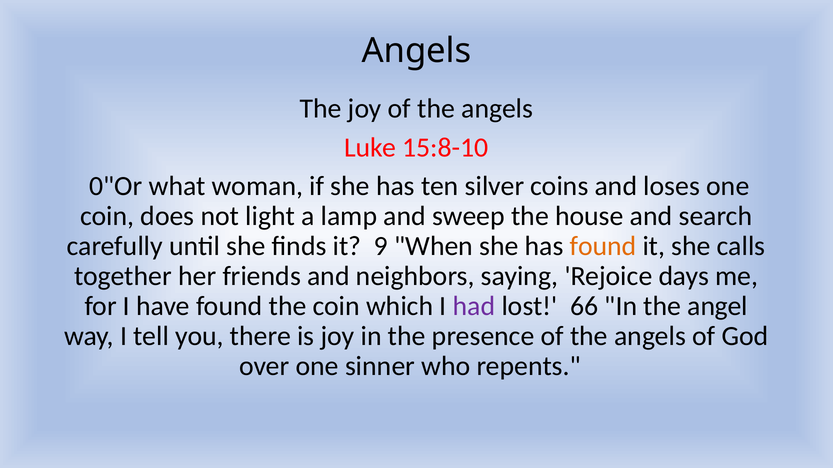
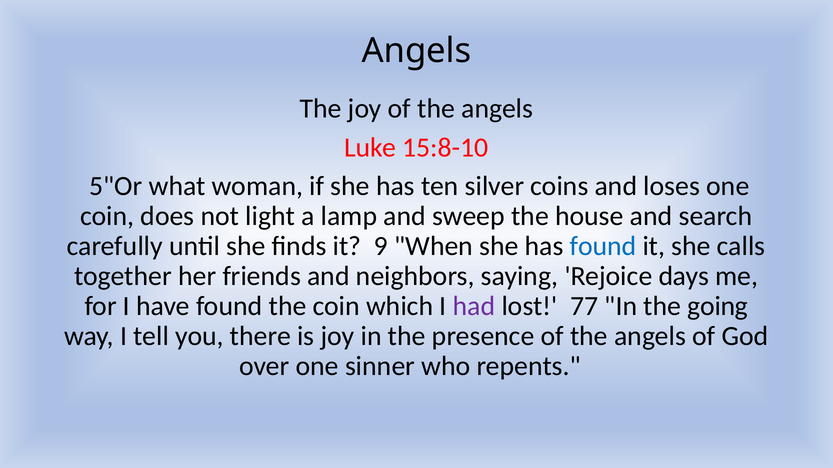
0"Or: 0"Or -> 5"Or
found at (603, 246) colour: orange -> blue
66: 66 -> 77
angel: angel -> going
